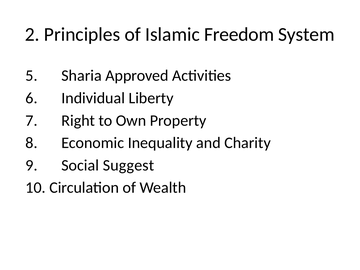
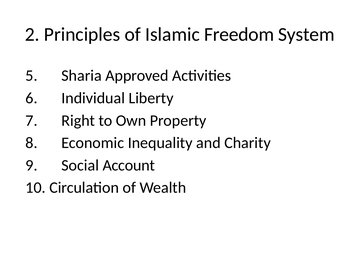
Suggest: Suggest -> Account
